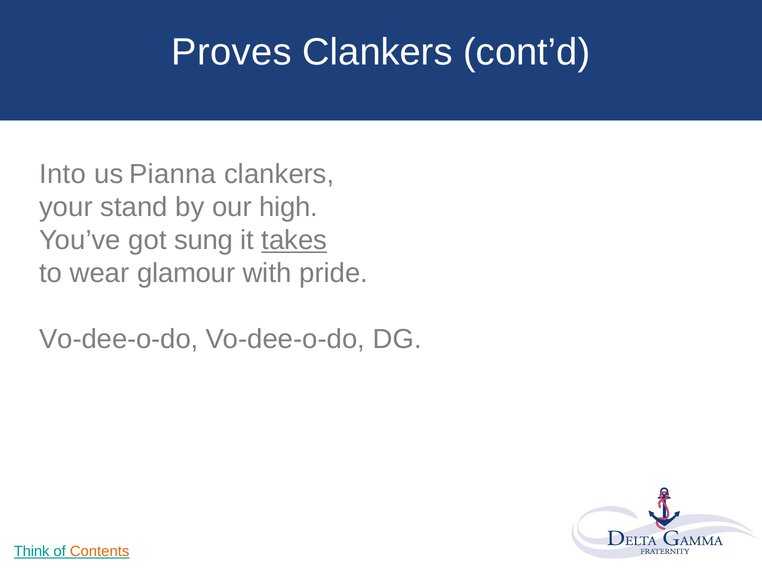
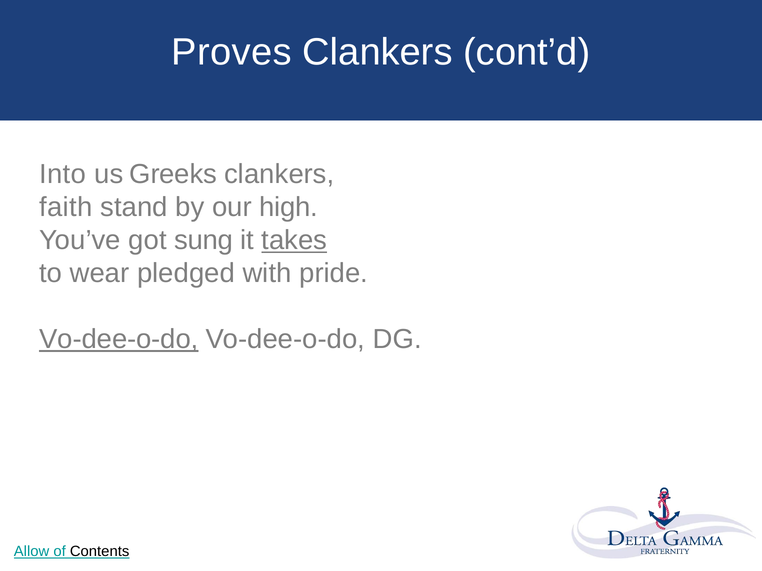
Pianna: Pianna -> Greeks
your: your -> faith
glamour: glamour -> pledged
Vo-dee-o-do at (119, 340) underline: none -> present
Think: Think -> Allow
Contents colour: orange -> black
